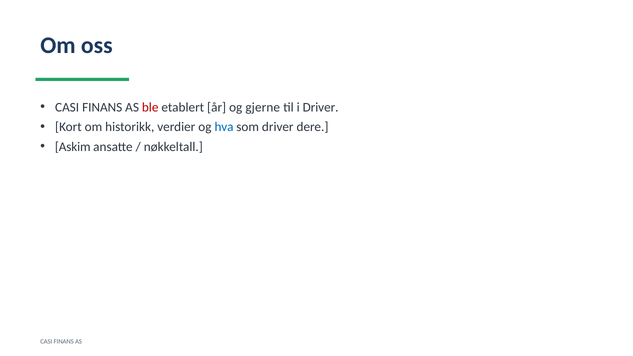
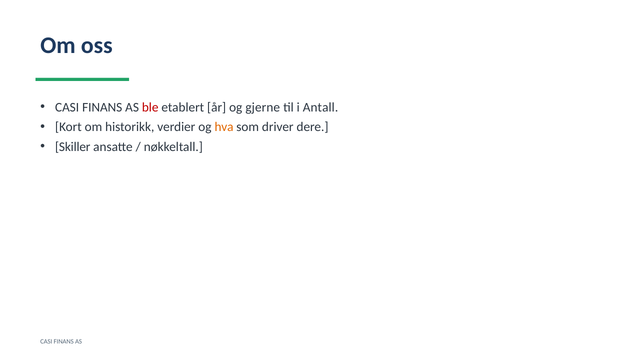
i Driver: Driver -> Antall
hva colour: blue -> orange
Askim: Askim -> Skiller
